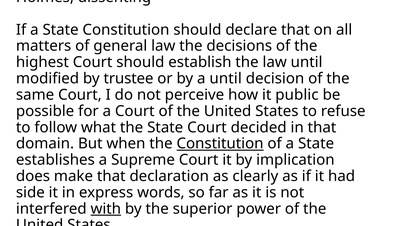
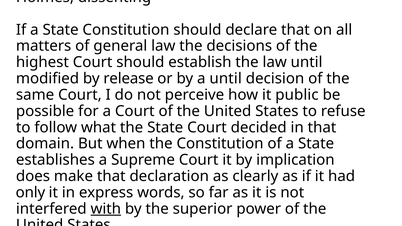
trustee: trustee -> release
Constitution at (220, 144) underline: present -> none
side: side -> only
